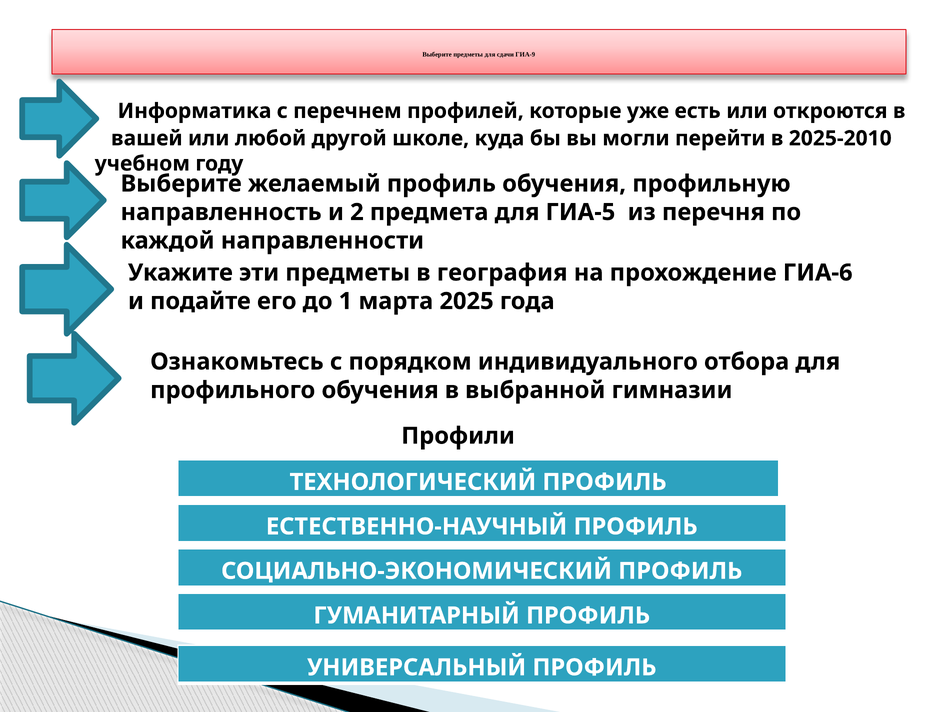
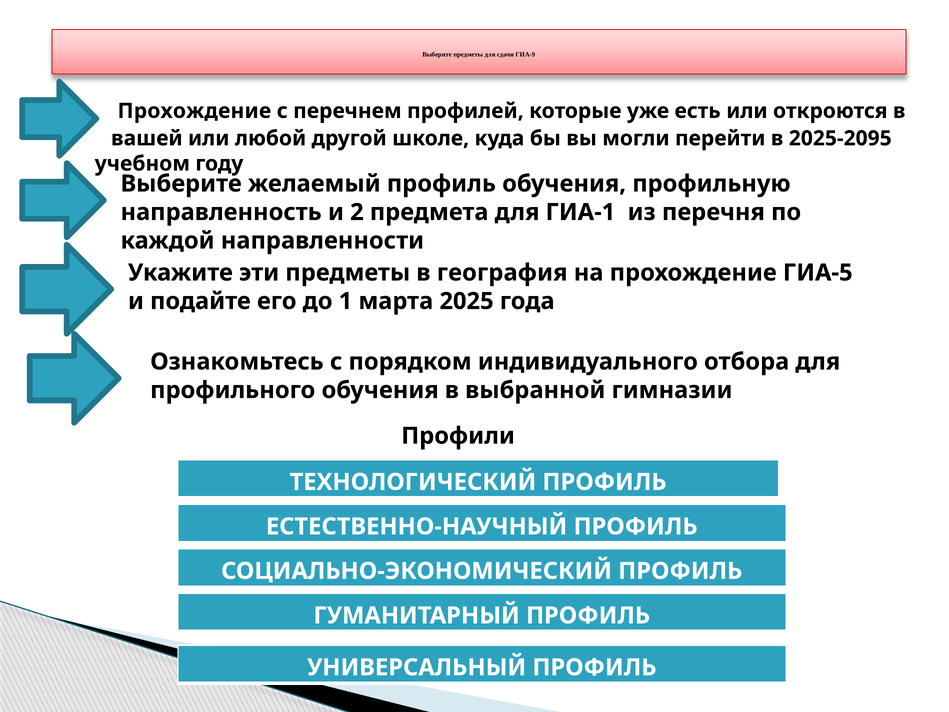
Информатика at (194, 111): Информатика -> Прохождение
2025-2010: 2025-2010 -> 2025-2095
ГИА-5: ГИА-5 -> ГИА-1
ГИА-6: ГИА-6 -> ГИА-5
